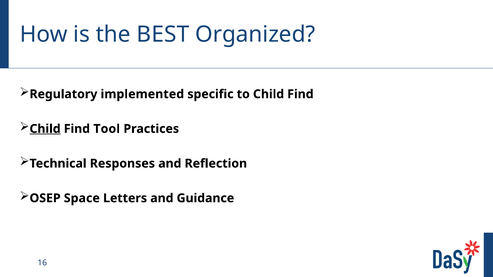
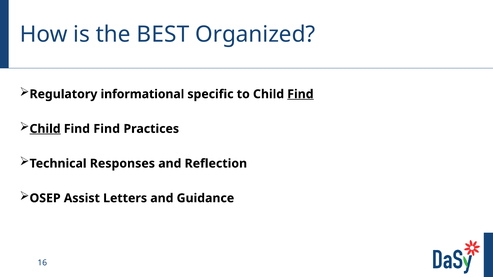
implemented: implemented -> informational
Find at (300, 94) underline: none -> present
Find Tool: Tool -> Find
Space: Space -> Assist
